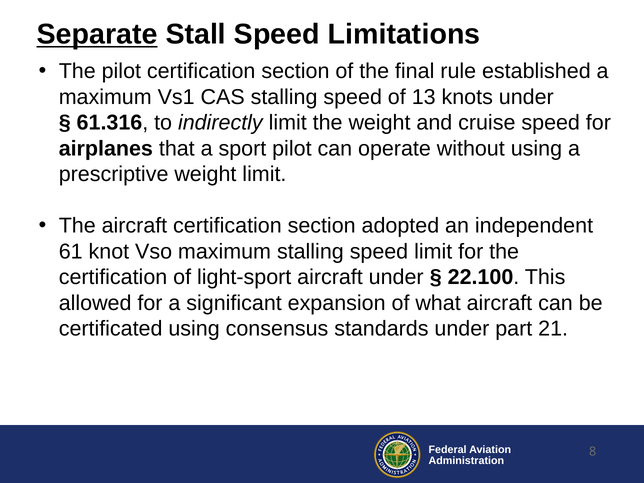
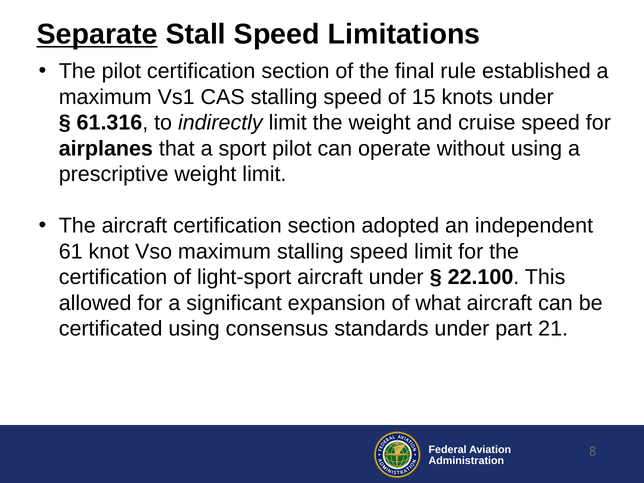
13: 13 -> 15
